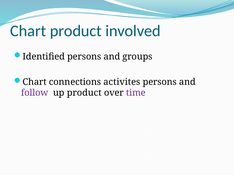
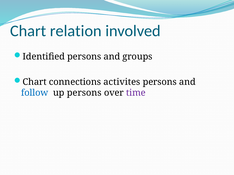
Chart product: product -> relation
follow colour: purple -> blue
up product: product -> persons
